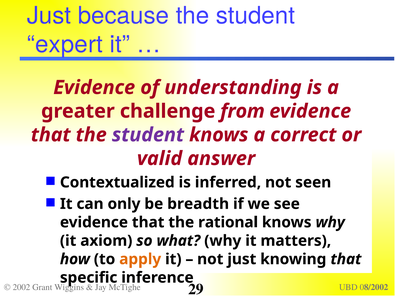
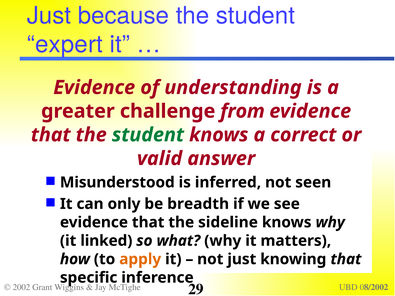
student at (148, 135) colour: purple -> green
Contextualized: Contextualized -> Misunderstood
rational: rational -> sideline
axiom: axiom -> linked
